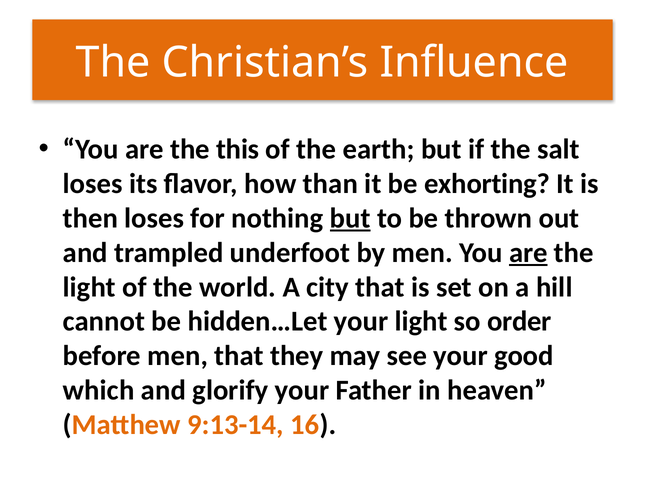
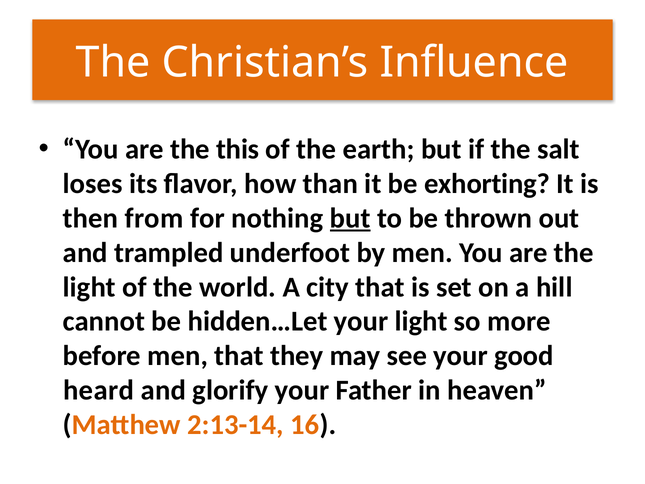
then loses: loses -> from
are at (528, 253) underline: present -> none
order: order -> more
which: which -> heard
9:13-14: 9:13-14 -> 2:13-14
